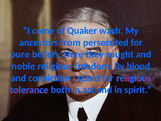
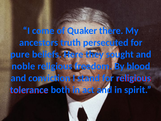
wash: wash -> there
from: from -> truth
